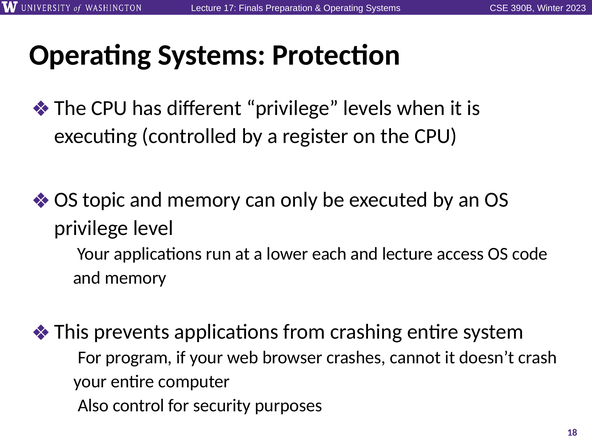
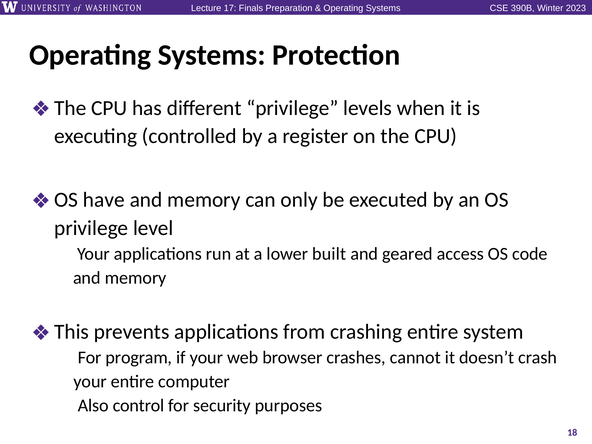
topic: topic -> have
each: each -> built
and lecture: lecture -> geared
